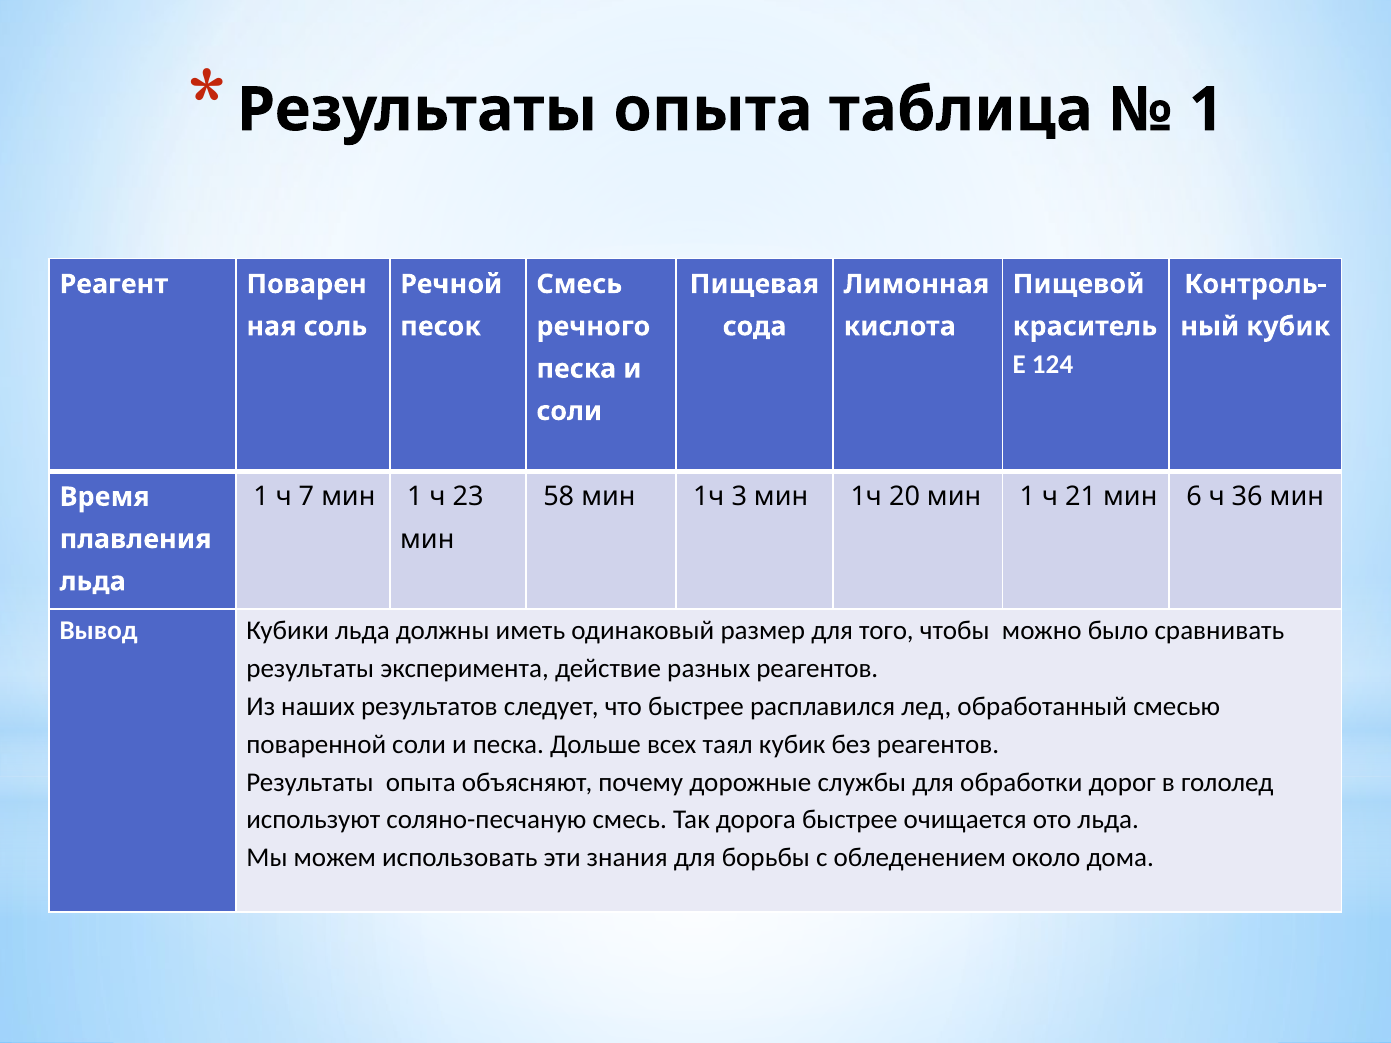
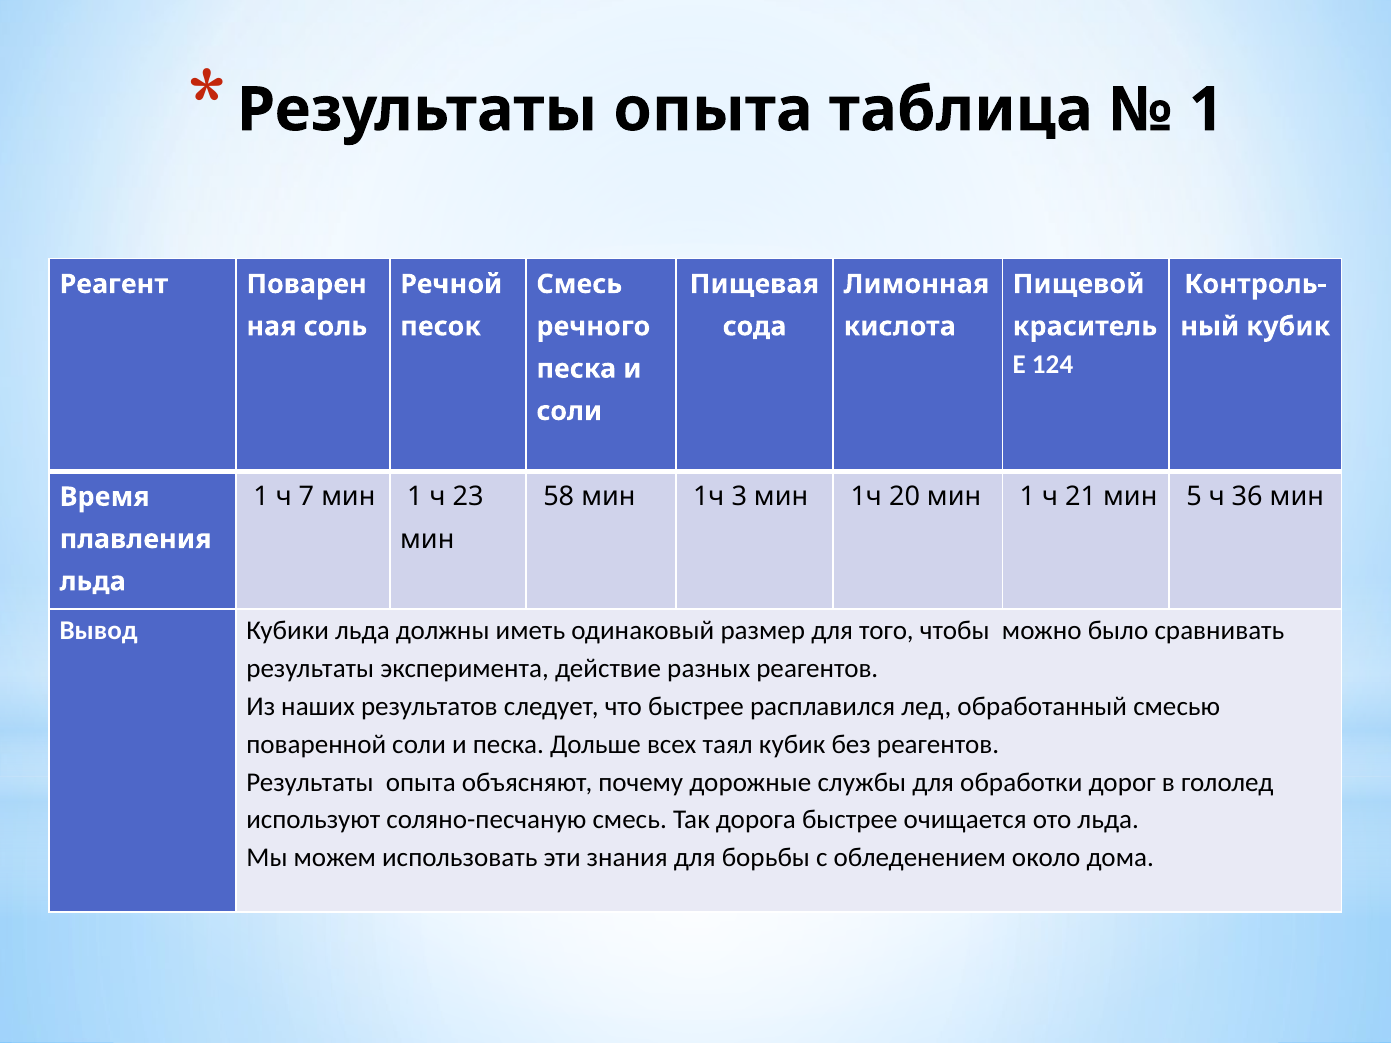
6: 6 -> 5
